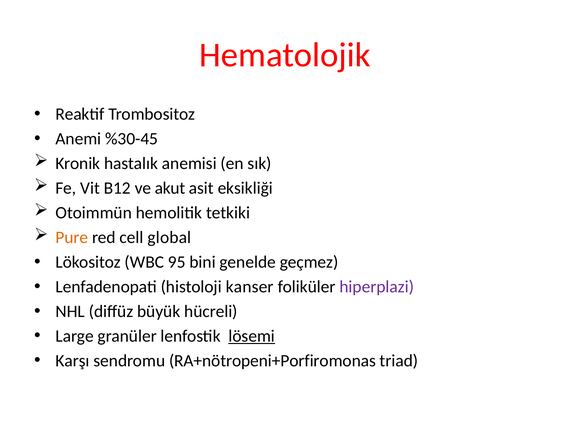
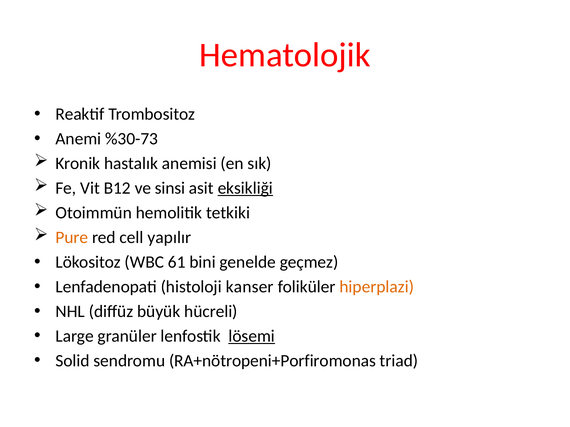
%30-45: %30-45 -> %30-73
akut: akut -> sinsi
eksikliği underline: none -> present
global: global -> yapılır
95: 95 -> 61
hiperplazi colour: purple -> orange
Karşı: Karşı -> Solid
